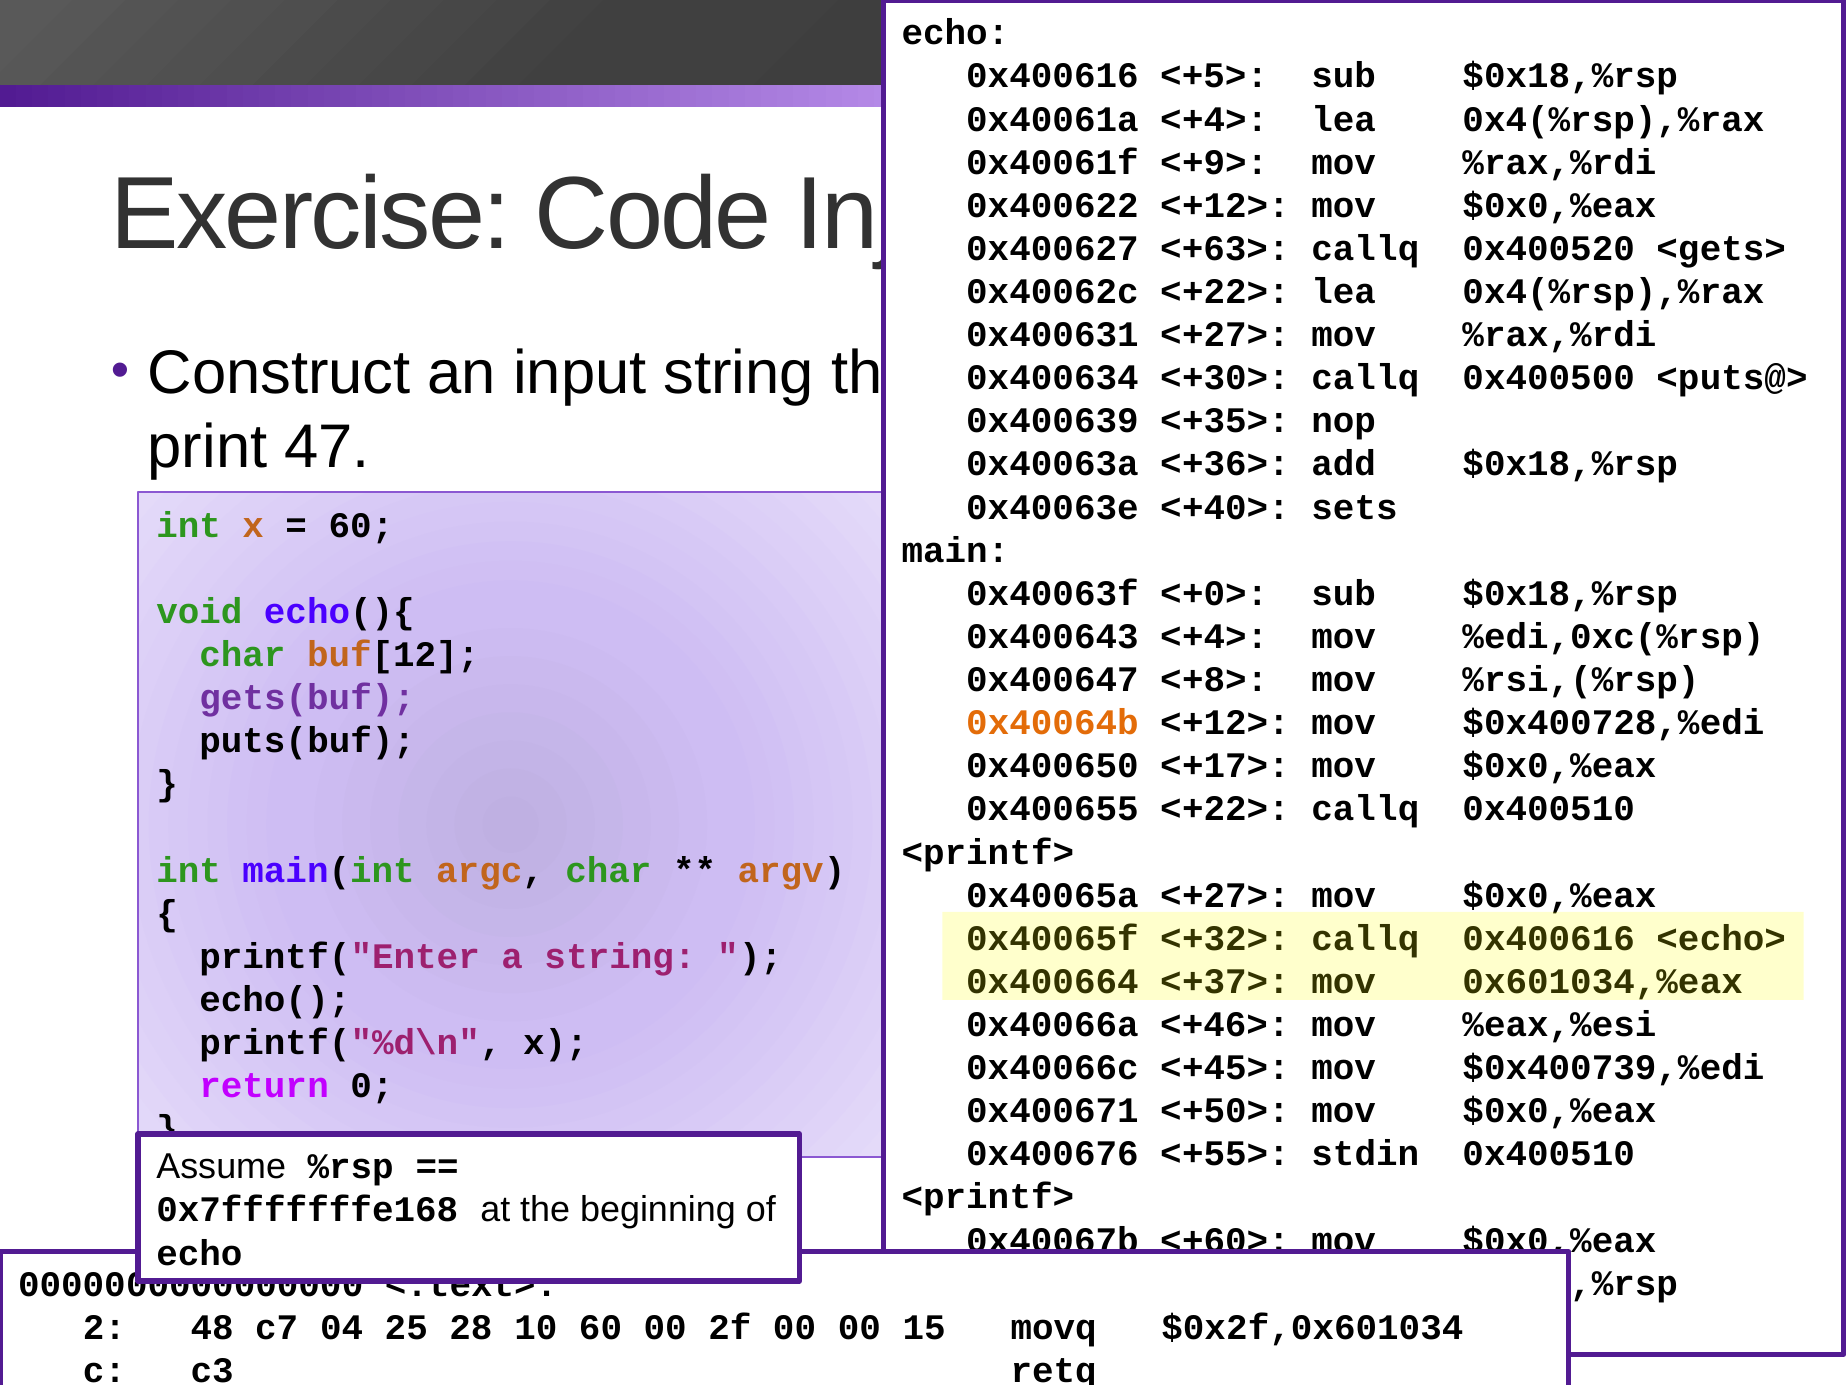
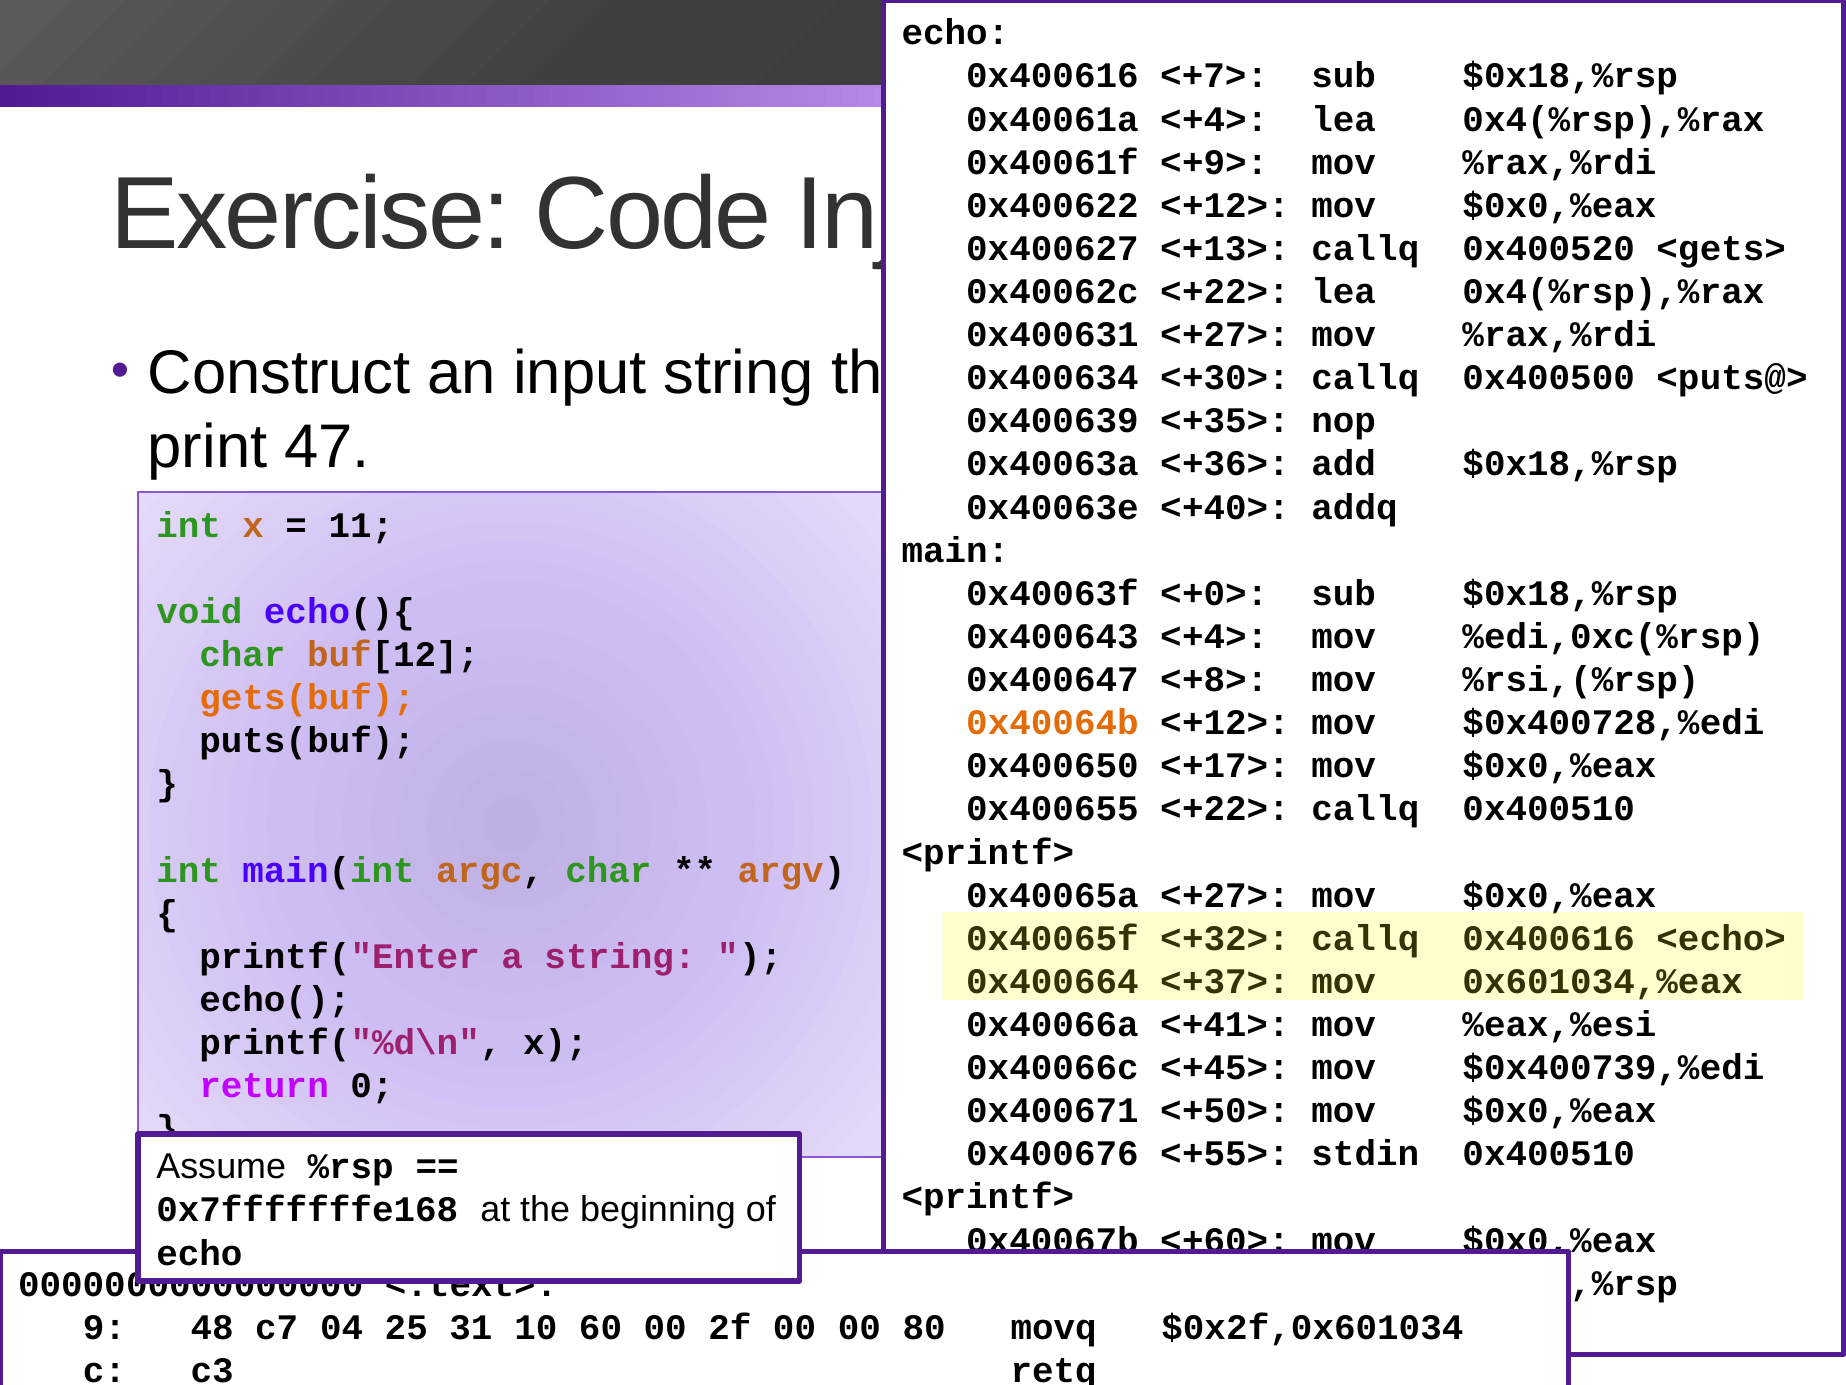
<+5>: <+5> -> <+7>
<+63>: <+63> -> <+13>
sets: sets -> addq
60 at (361, 525): 60 -> 11
gets(buf colour: purple -> orange
<+46>: <+46> -> <+41>
2: 2 -> 9
28: 28 -> 31
15: 15 -> 80
